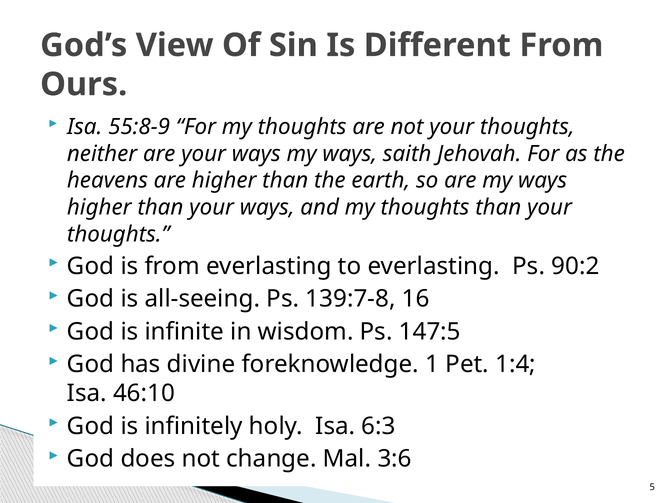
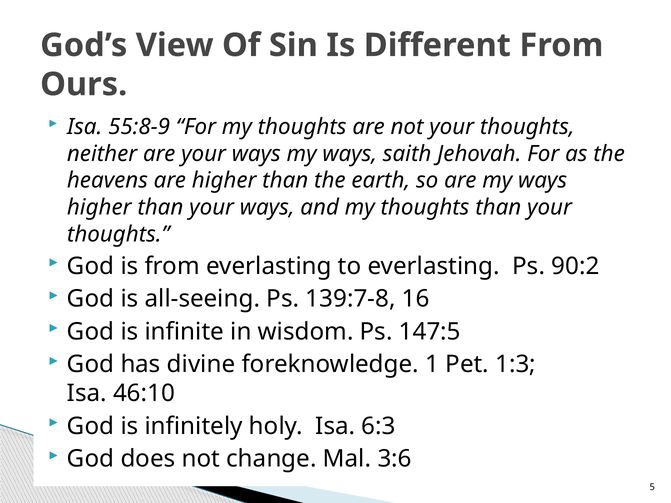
1:4: 1:4 -> 1:3
